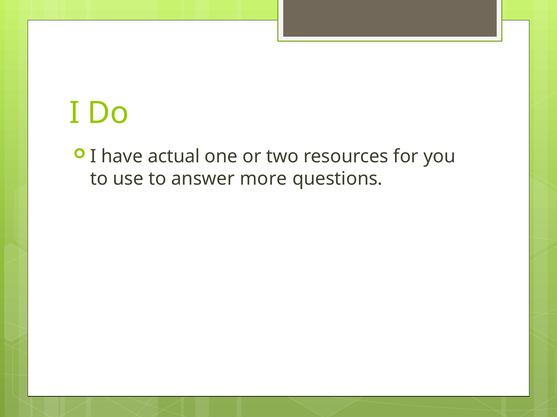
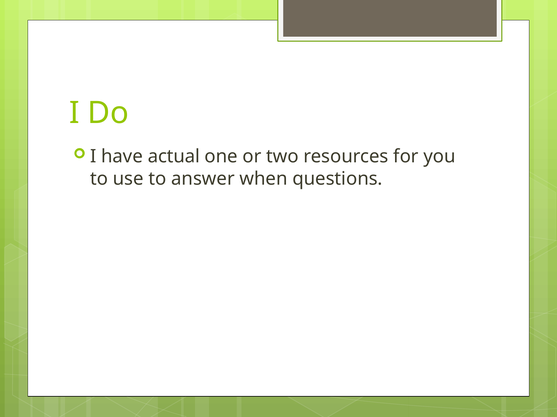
more: more -> when
